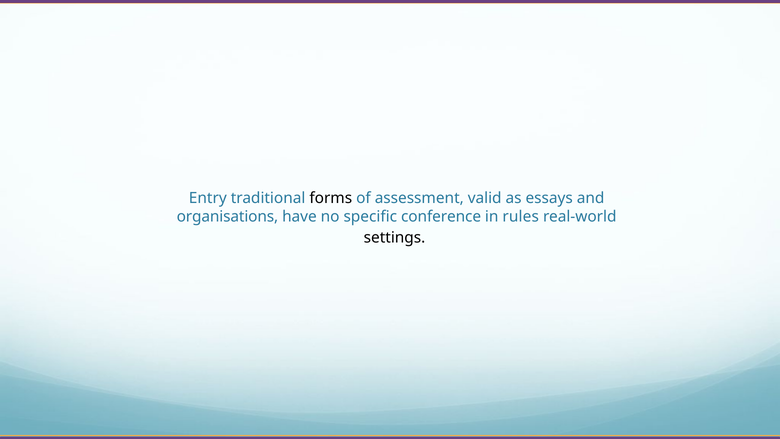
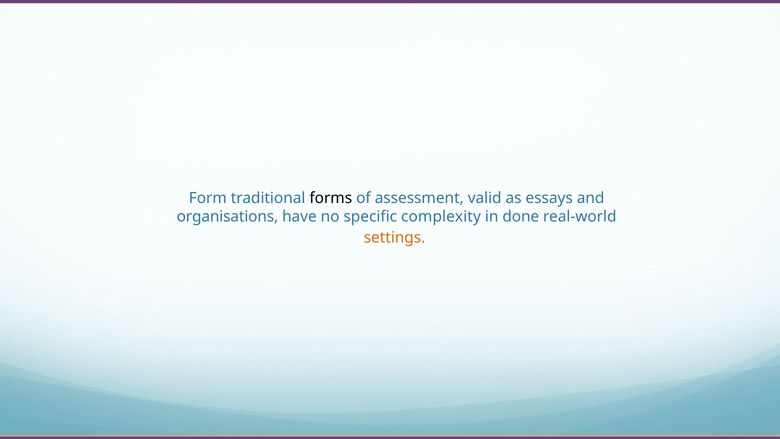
Entry: Entry -> Form
conference: conference -> complexity
rules: rules -> done
settings colour: black -> orange
